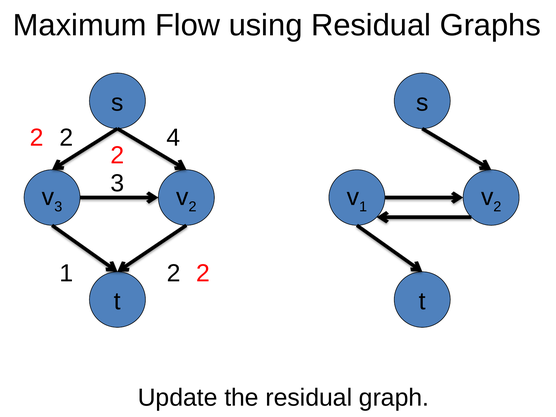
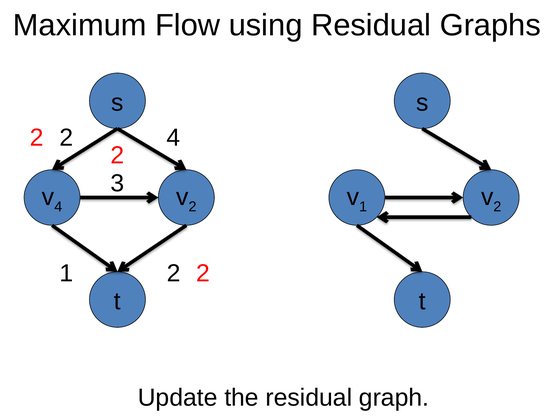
3 at (58, 207): 3 -> 4
